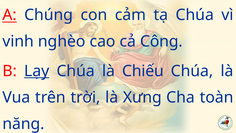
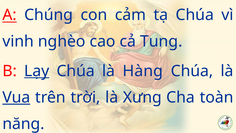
Công: Công -> Tung
Chiếu: Chiếu -> Hàng
Vua underline: none -> present
